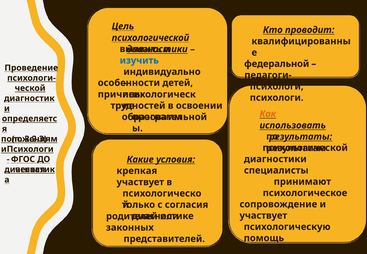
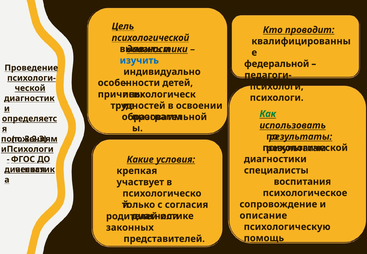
Как colour: orange -> green
принимают: принимают -> воспитания
участвует at (263, 216): участвует -> описание
